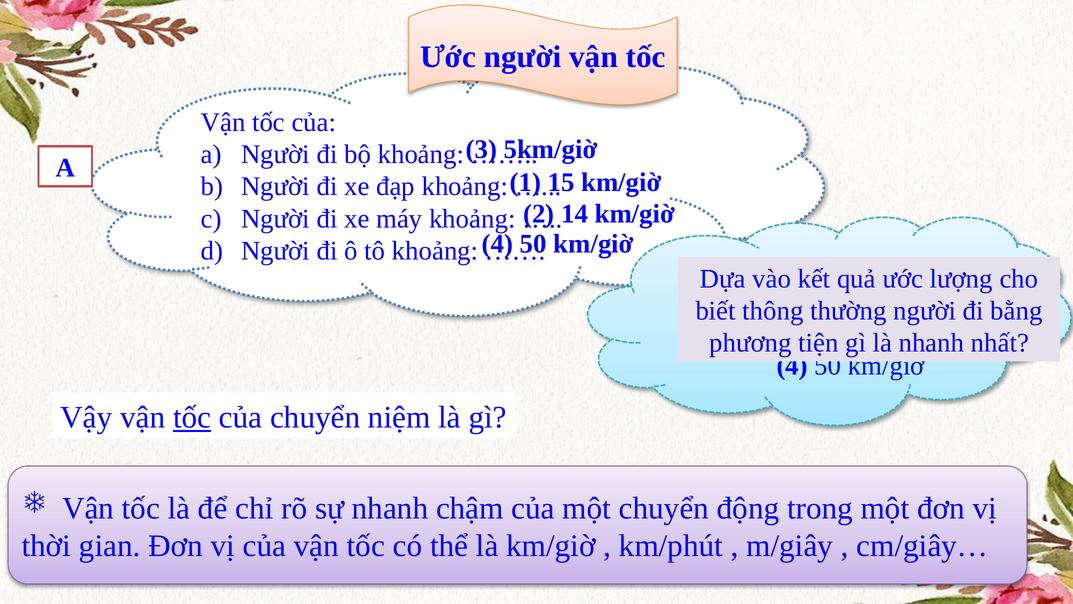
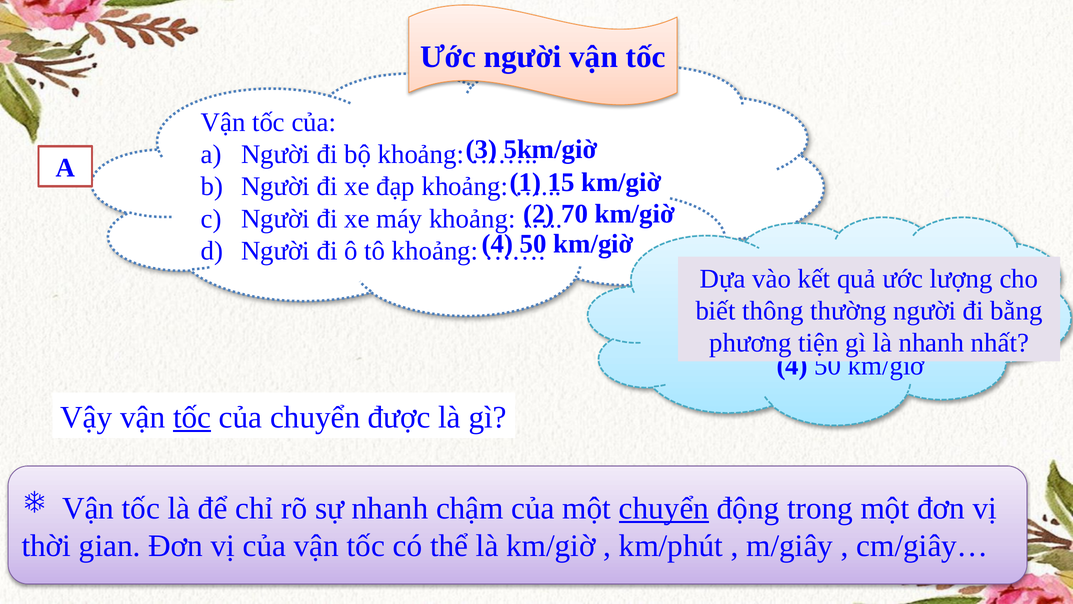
14: 14 -> 70
niệm: niệm -> được
chuyển at (664, 508) underline: none -> present
